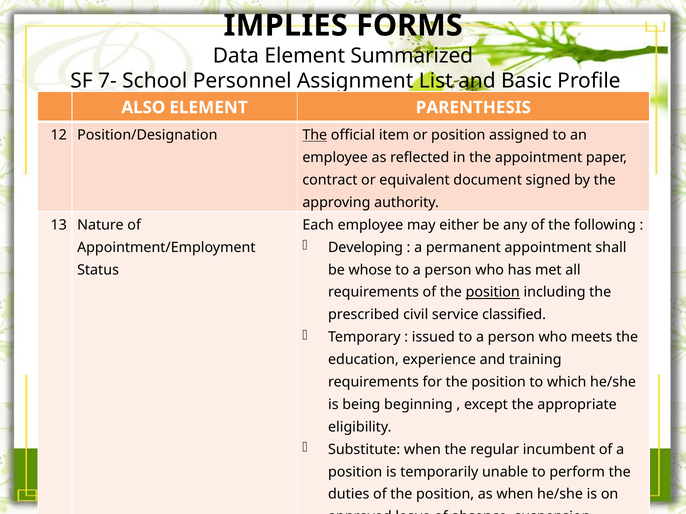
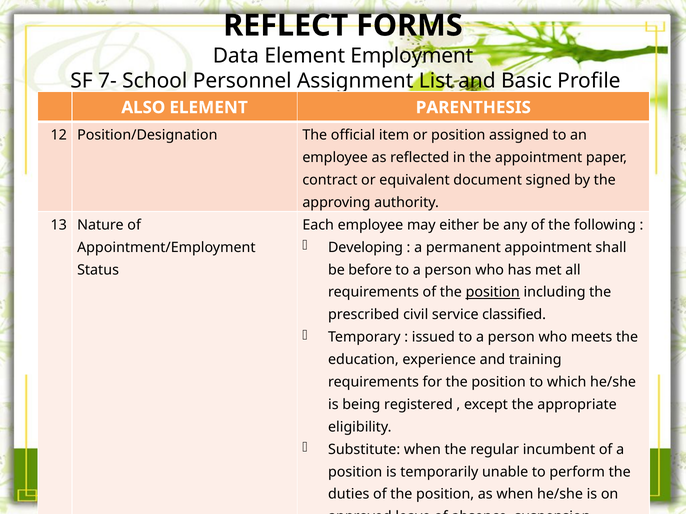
IMPLIES: IMPLIES -> REFLECT
Summarized: Summarized -> Employment
The at (315, 135) underline: present -> none
whose: whose -> before
beginning: beginning -> registered
